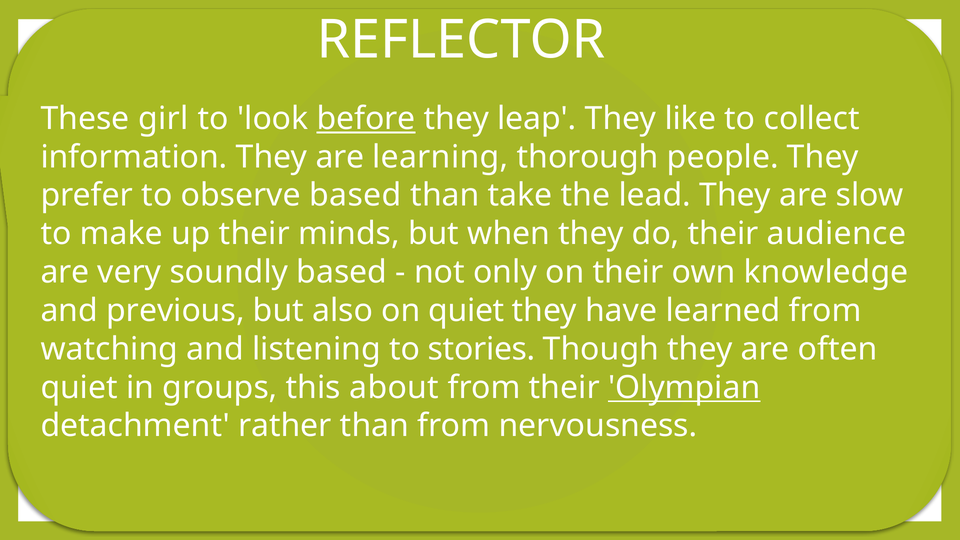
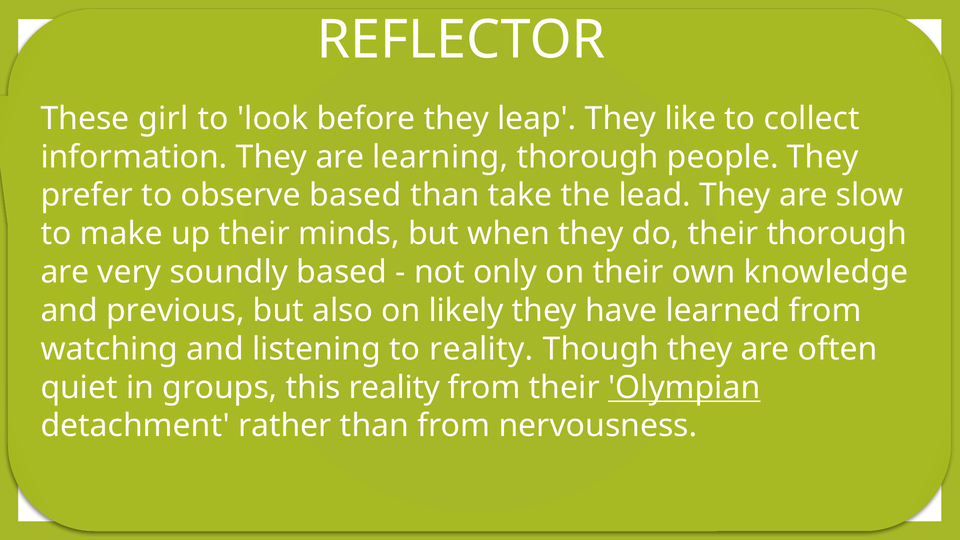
before underline: present -> none
their audience: audience -> thorough
on quiet: quiet -> likely
to stories: stories -> reality
this about: about -> reality
